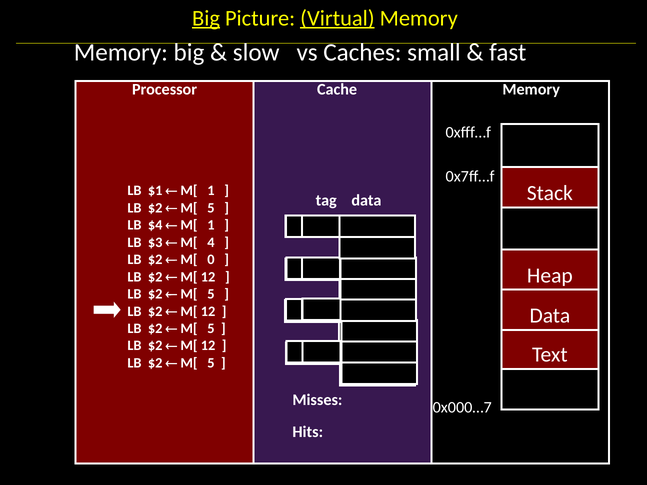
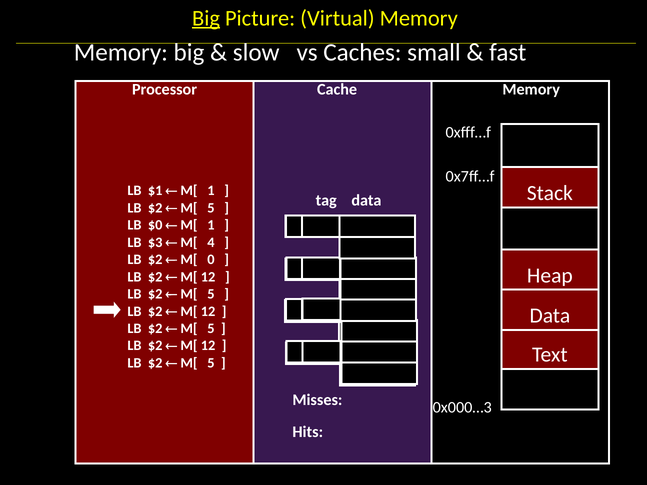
Virtual underline: present -> none
$4: $4 -> $0
0x000…7: 0x000…7 -> 0x000…3
